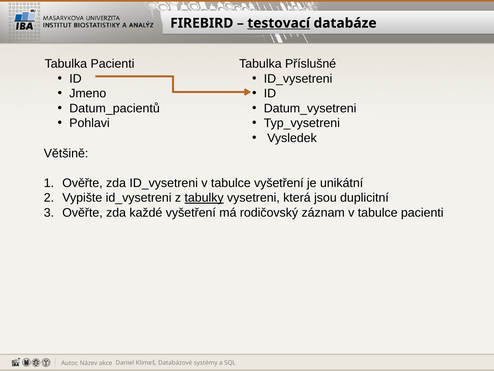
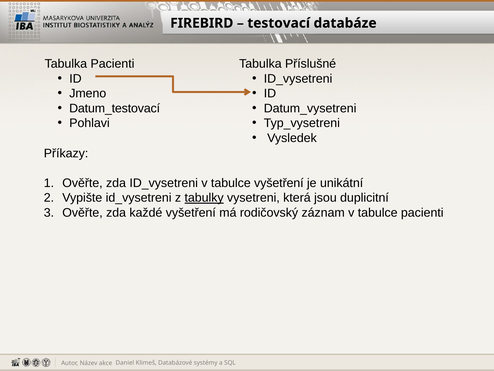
testovací underline: present -> none
Datum_pacientů: Datum_pacientů -> Datum_testovací
Většině: Většině -> Příkazy
